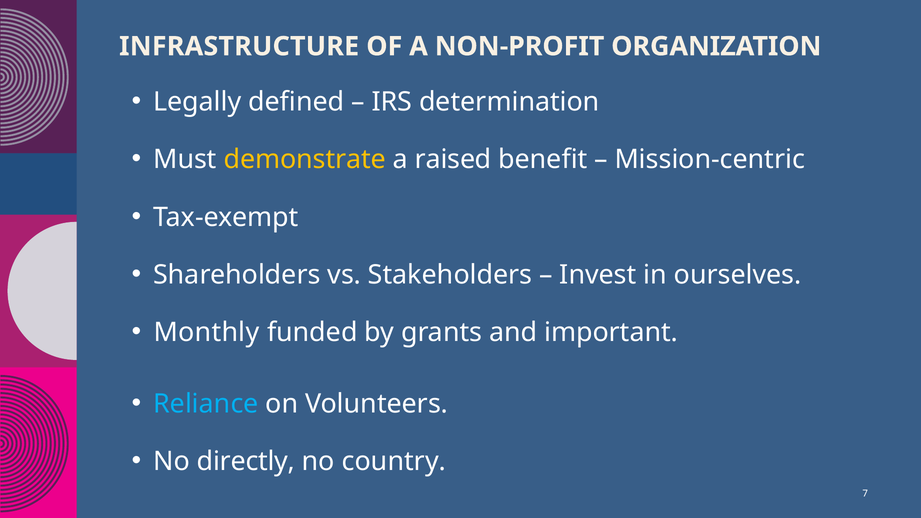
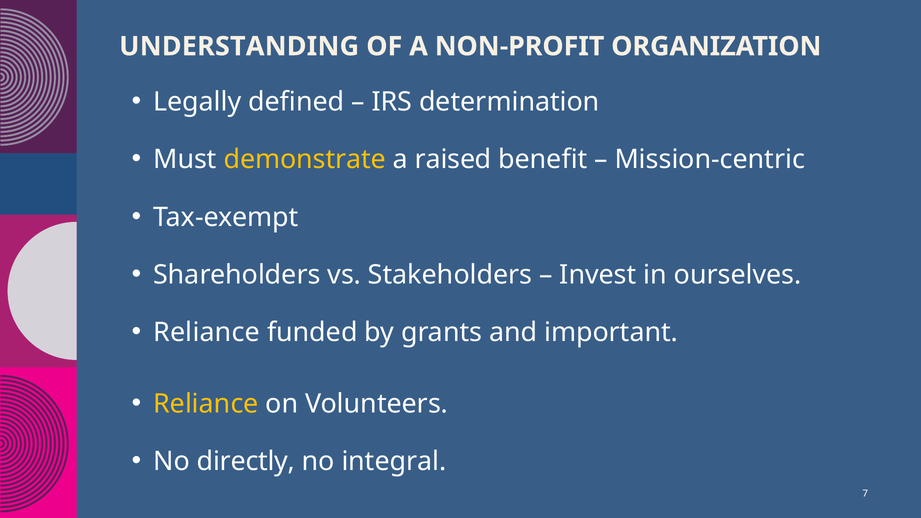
INFRASTRUCTURE: INFRASTRUCTURE -> UNDERSTANDING
Monthly at (207, 332): Monthly -> Reliance
Reliance at (206, 404) colour: light blue -> yellow
country: country -> integral
